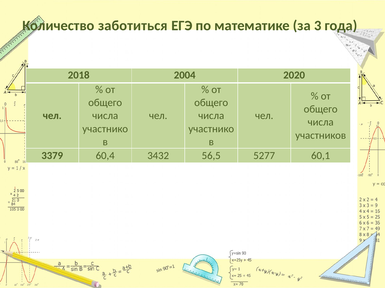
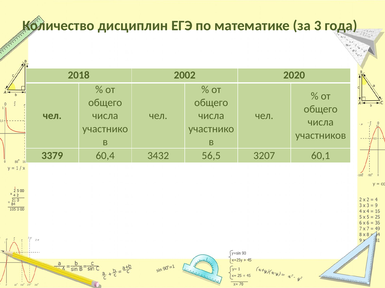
заботиться: заботиться -> дисциплин
2004: 2004 -> 2002
5277: 5277 -> 3207
